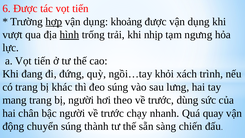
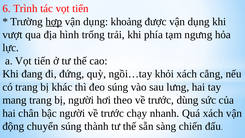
6 Được: Được -> Trình
hình underline: present -> none
nhịp: nhịp -> phía
trình: trình -> cẳng
Quá quay: quay -> xách
